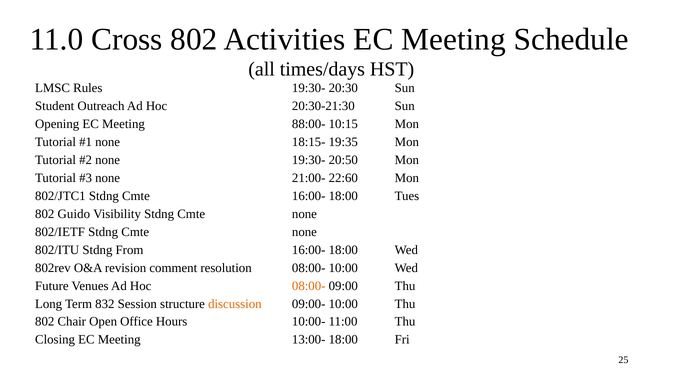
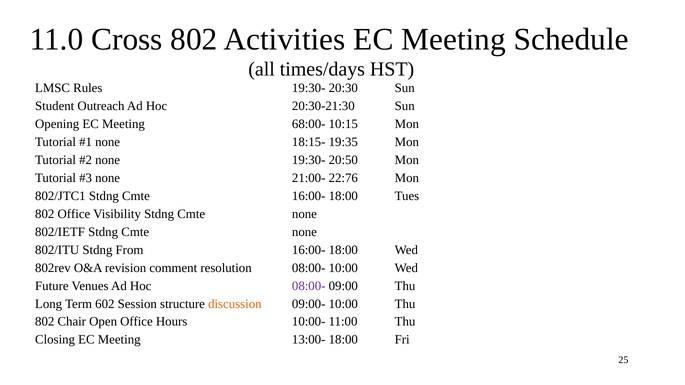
88:00-: 88:00- -> 68:00-
22:60: 22:60 -> 22:76
802 Guido: Guido -> Office
08:00- at (309, 286) colour: orange -> purple
832: 832 -> 602
